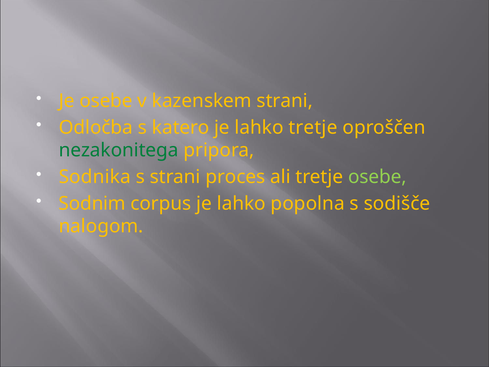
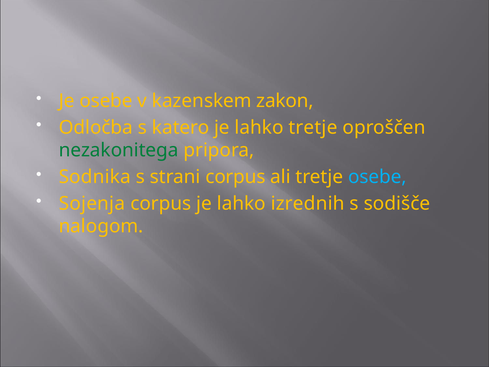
kazenskem strani: strani -> zakon
strani proces: proces -> corpus
osebe at (377, 177) colour: light green -> light blue
Sodnim: Sodnim -> Sojenja
popolna: popolna -> izrednih
